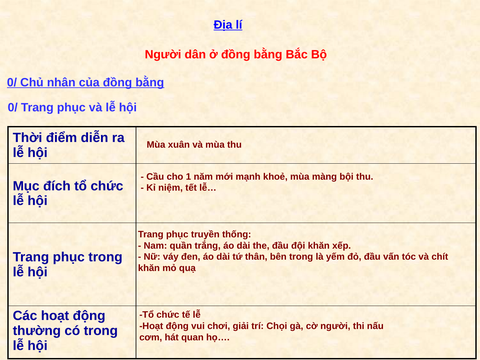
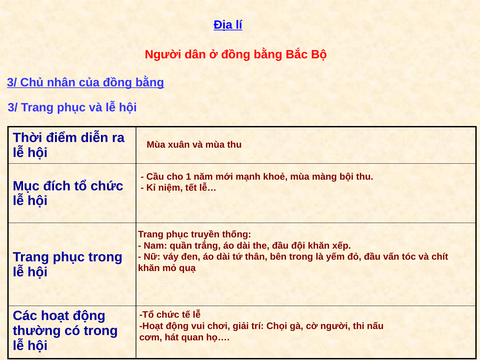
0/ at (12, 82): 0/ -> 3/
0/ at (13, 108): 0/ -> 3/
